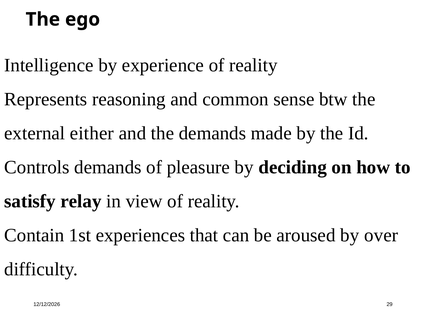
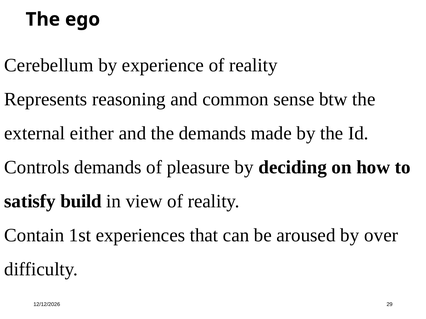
Intelligence: Intelligence -> Cerebellum
relay: relay -> build
